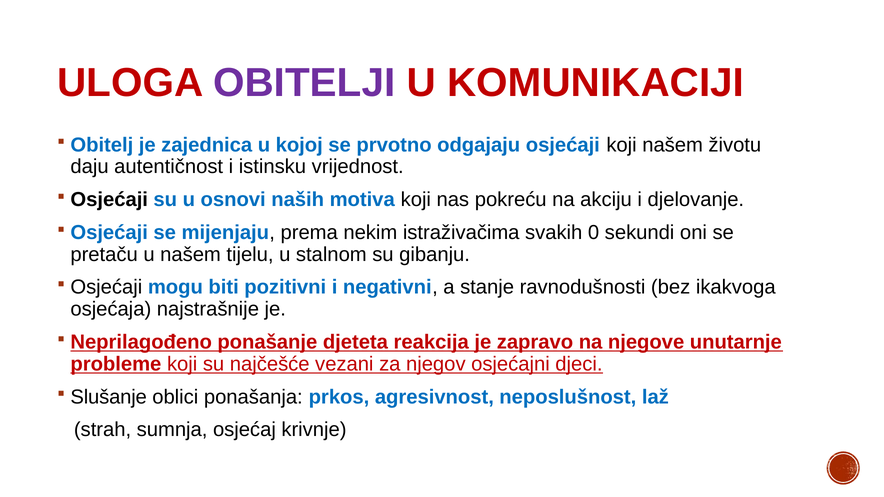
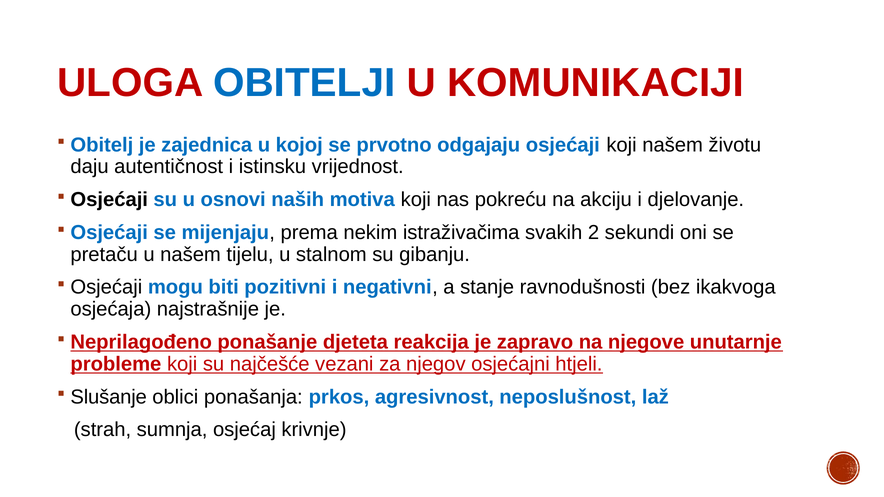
OBITELJI colour: purple -> blue
0: 0 -> 2
djeci: djeci -> htjeli
